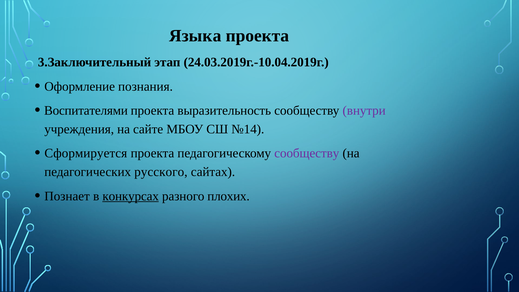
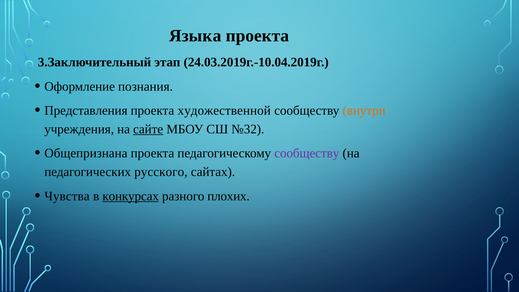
Воспитателями: Воспитателями -> Представления
выразительность: выразительность -> художественной
внутри colour: purple -> orange
сайте underline: none -> present
№14: №14 -> №32
Сформируется: Сформируется -> Общепризнана
Познает: Познает -> Чувства
